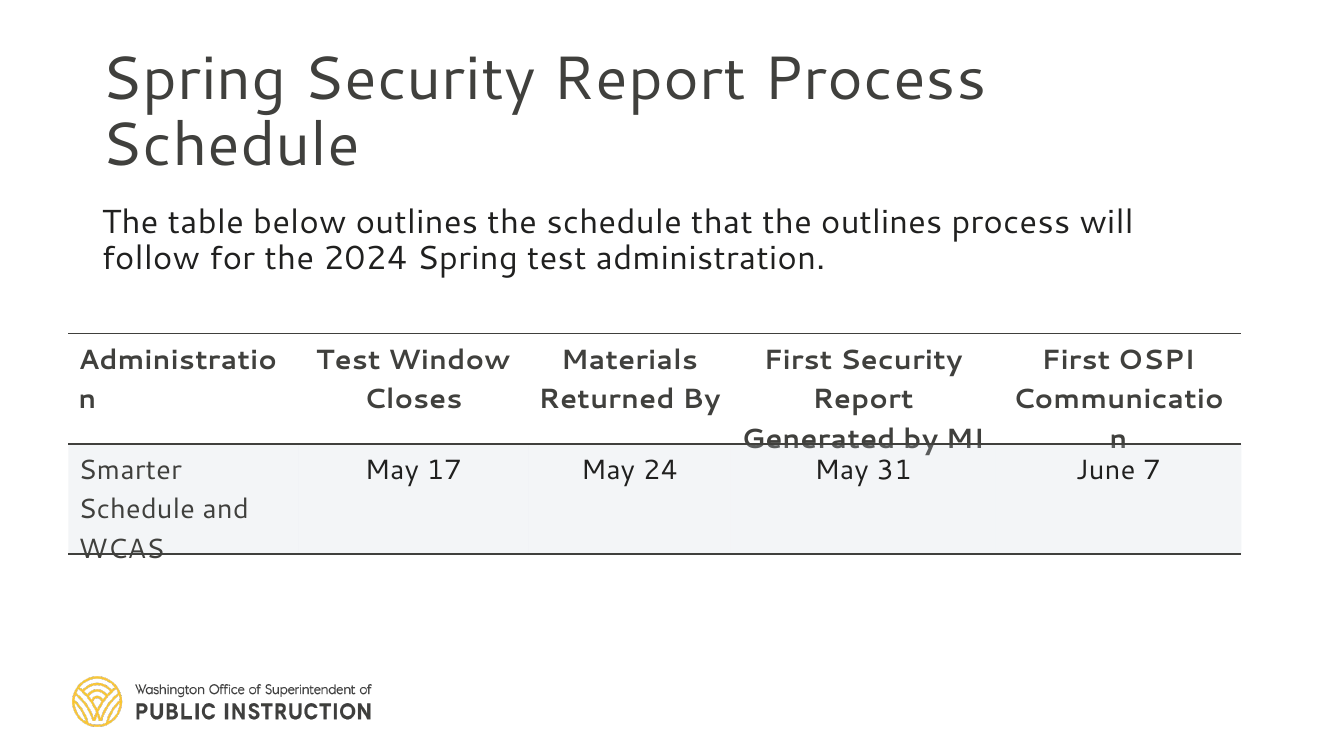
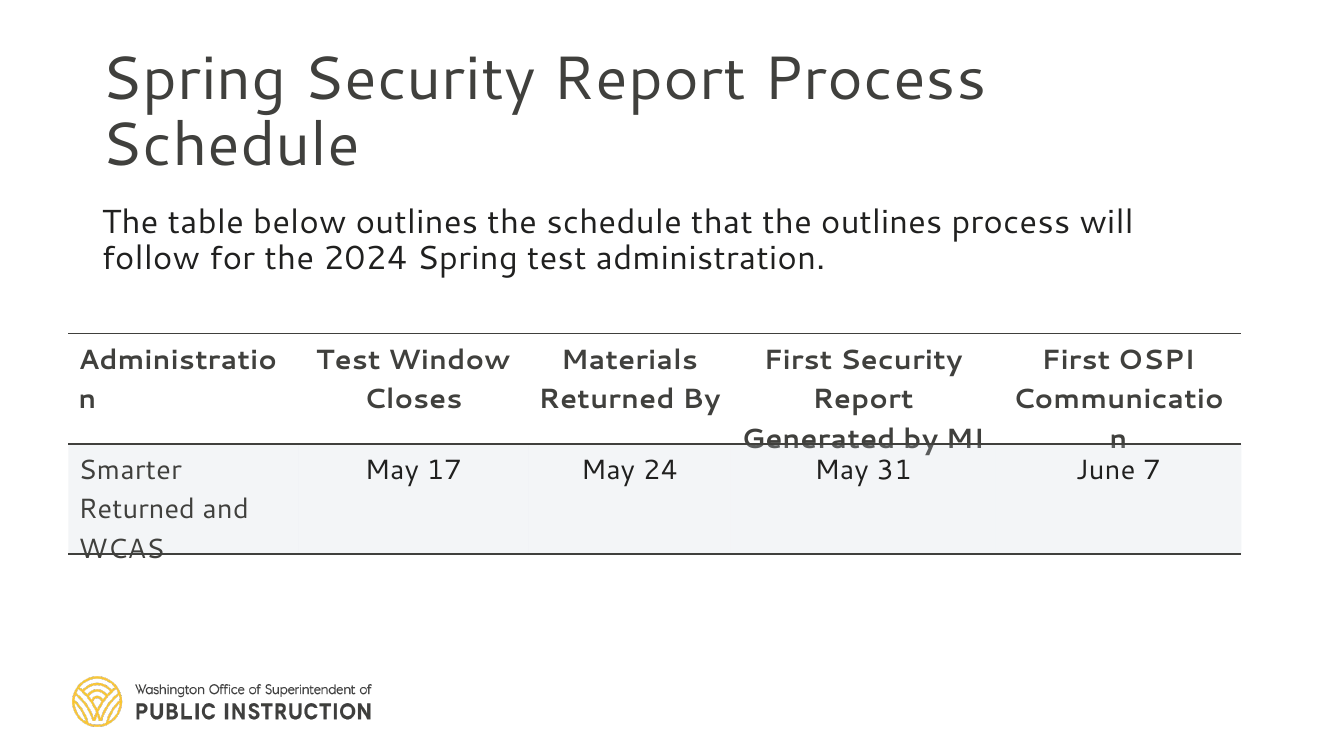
Schedule at (137, 510): Schedule -> Returned
